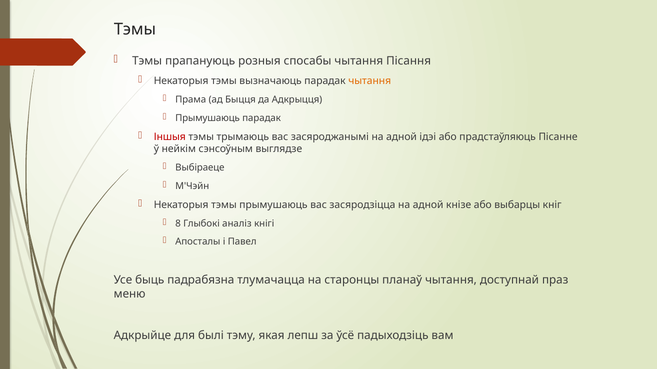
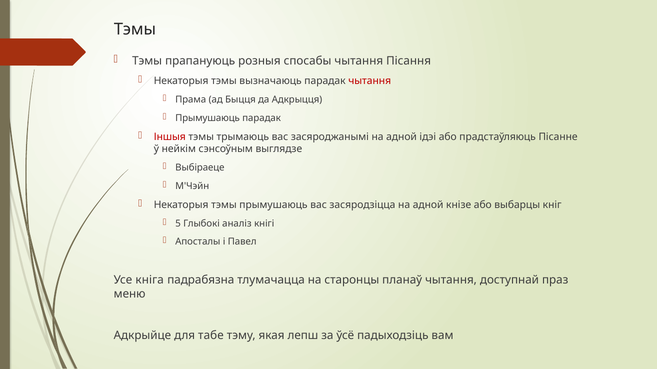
чытання at (370, 81) colour: orange -> red
8: 8 -> 5
быць: быць -> кніга
былі: былі -> табе
